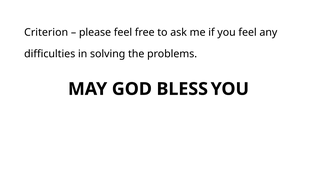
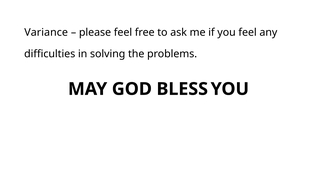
Criterion: Criterion -> Variance
